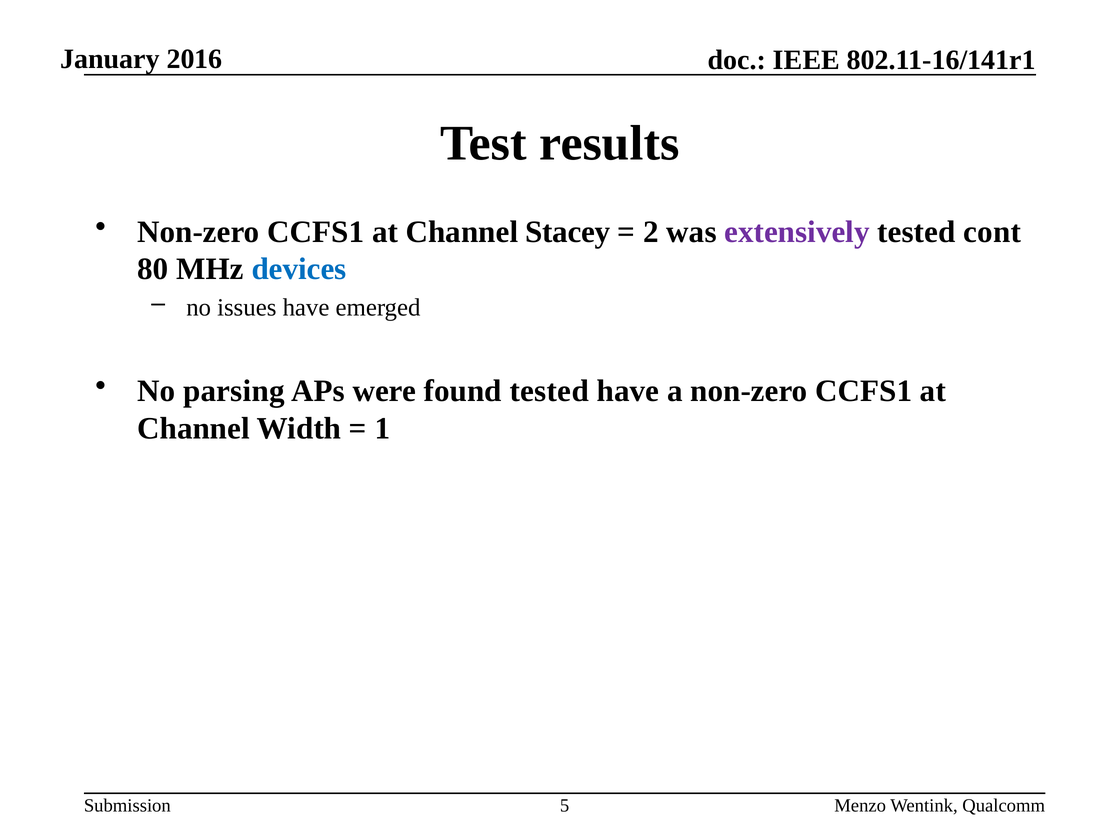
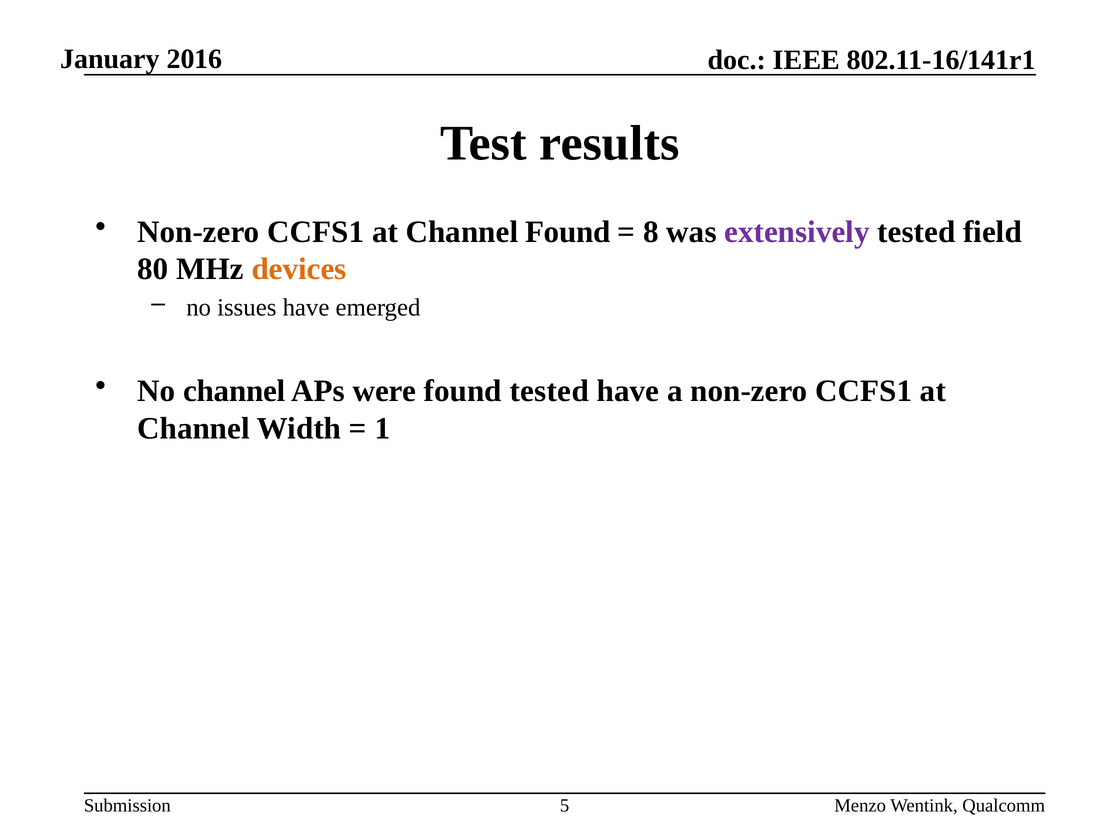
Channel Stacey: Stacey -> Found
2: 2 -> 8
cont: cont -> field
devices colour: blue -> orange
No parsing: parsing -> channel
